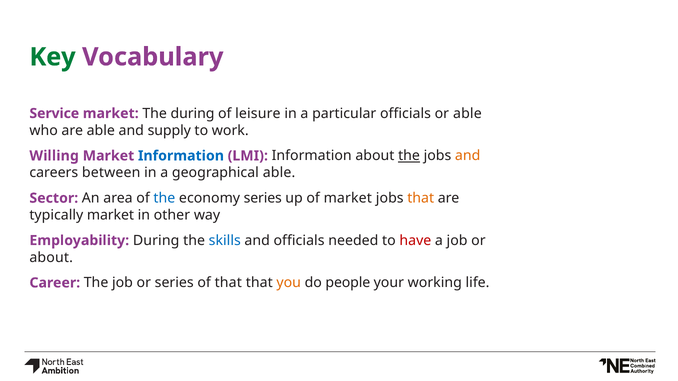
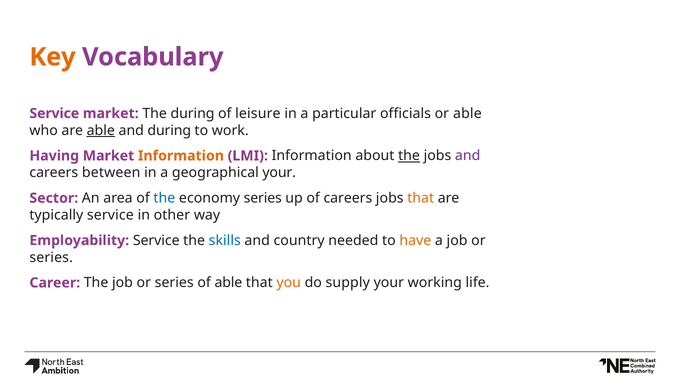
Key colour: green -> orange
able at (101, 130) underline: none -> present
and supply: supply -> during
Willing: Willing -> Having
Information at (181, 156) colour: blue -> orange
and at (468, 156) colour: orange -> purple
geographical able: able -> your
of market: market -> careers
typically market: market -> service
Employability During: During -> Service
and officials: officials -> country
have colour: red -> orange
about at (51, 258): about -> series
of that: that -> able
people: people -> supply
